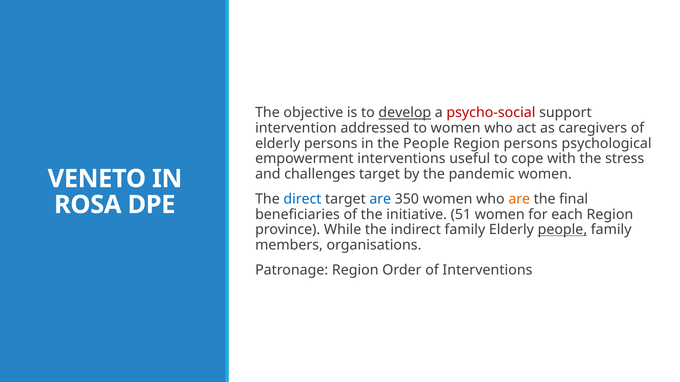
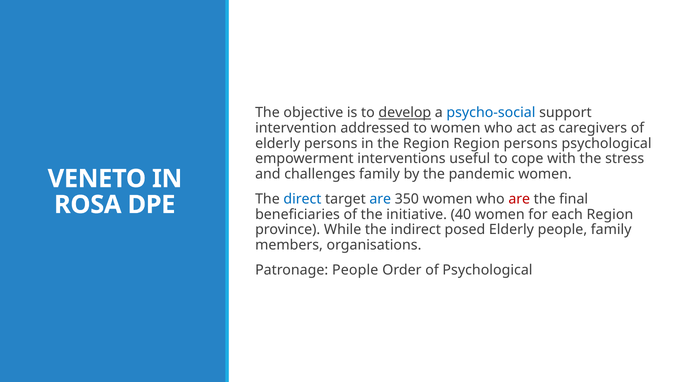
psycho-social colour: red -> blue
the People: People -> Region
challenges target: target -> family
are at (519, 199) colour: orange -> red
51: 51 -> 40
indirect family: family -> posed
people at (562, 230) underline: present -> none
Patronage Region: Region -> People
of Interventions: Interventions -> Psychological
